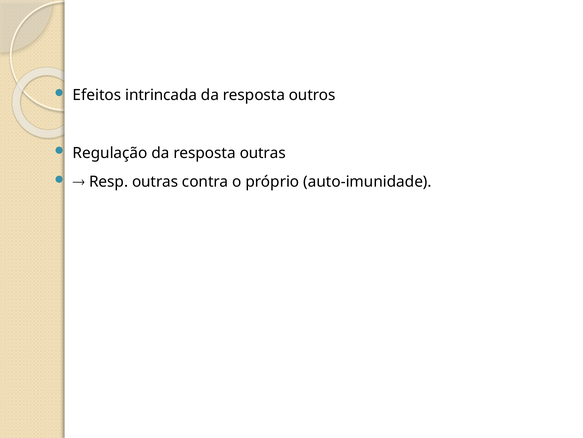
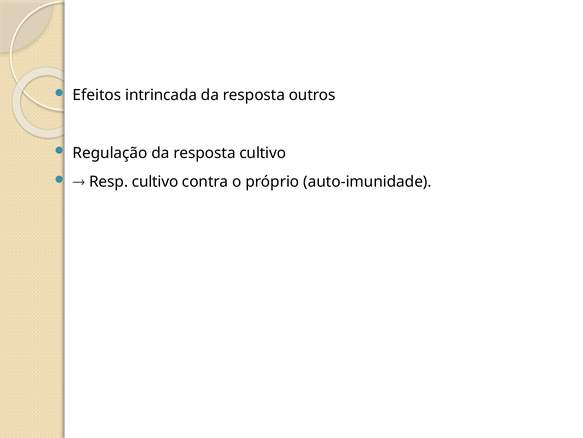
resposta outras: outras -> cultivo
Resp outras: outras -> cultivo
